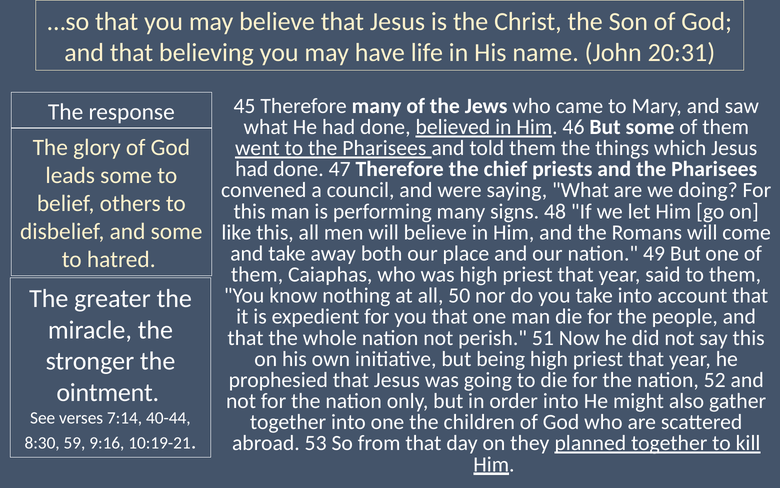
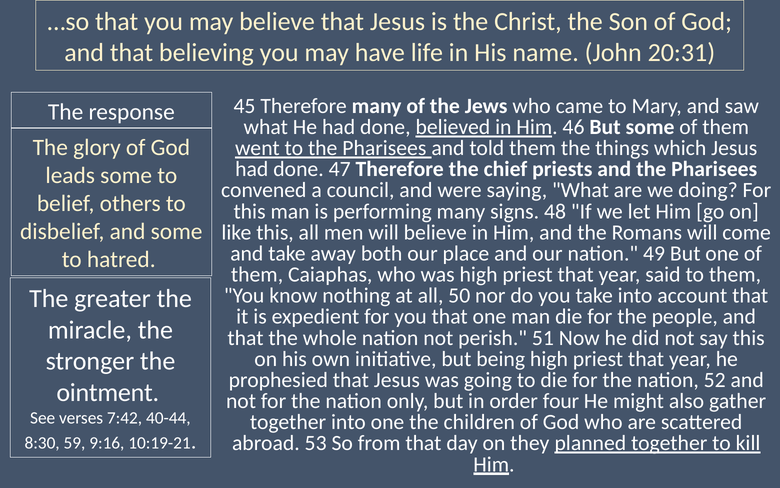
order into: into -> four
7:14: 7:14 -> 7:42
